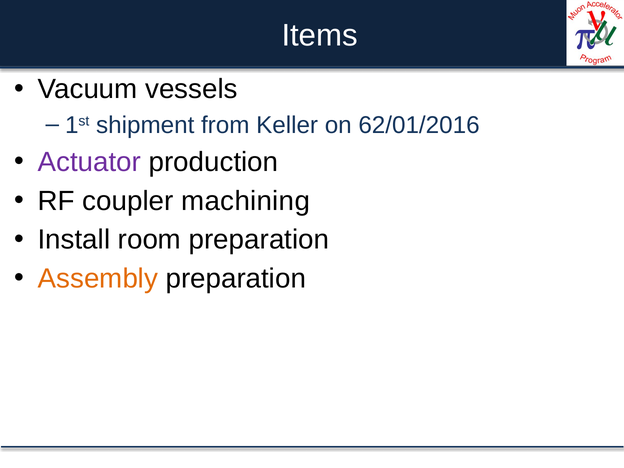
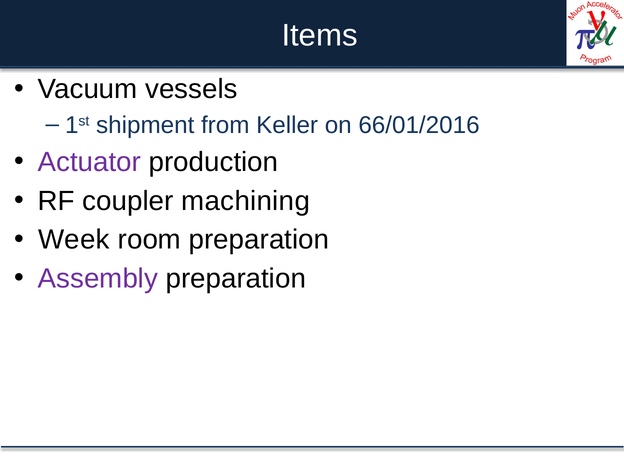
62/01/2016: 62/01/2016 -> 66/01/2016
Install: Install -> Week
Assembly colour: orange -> purple
